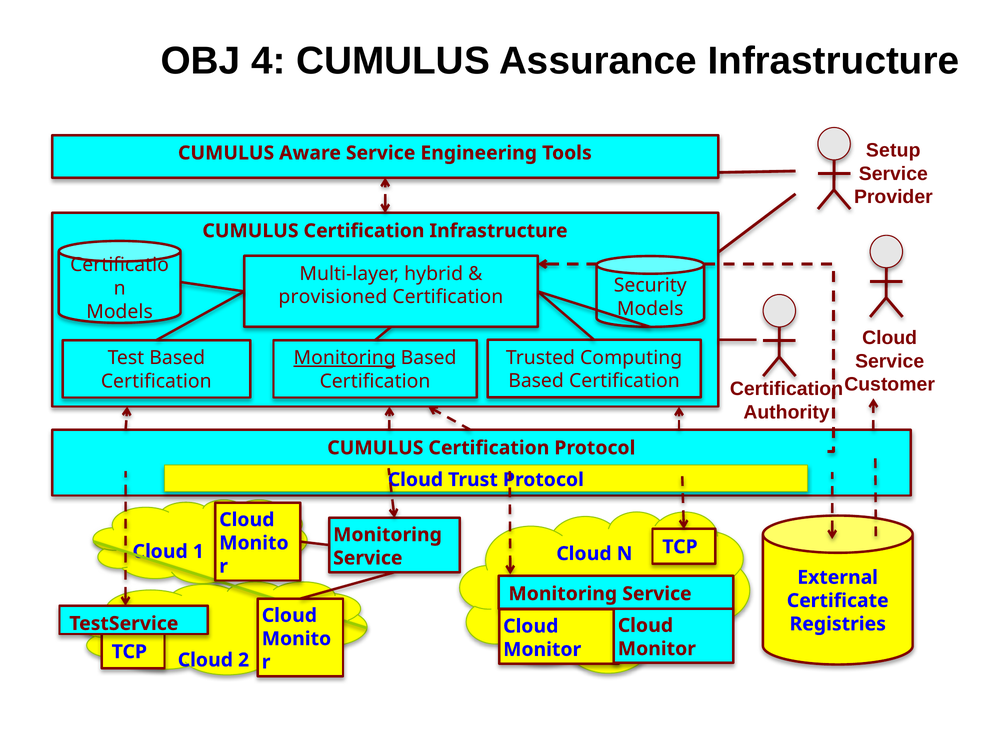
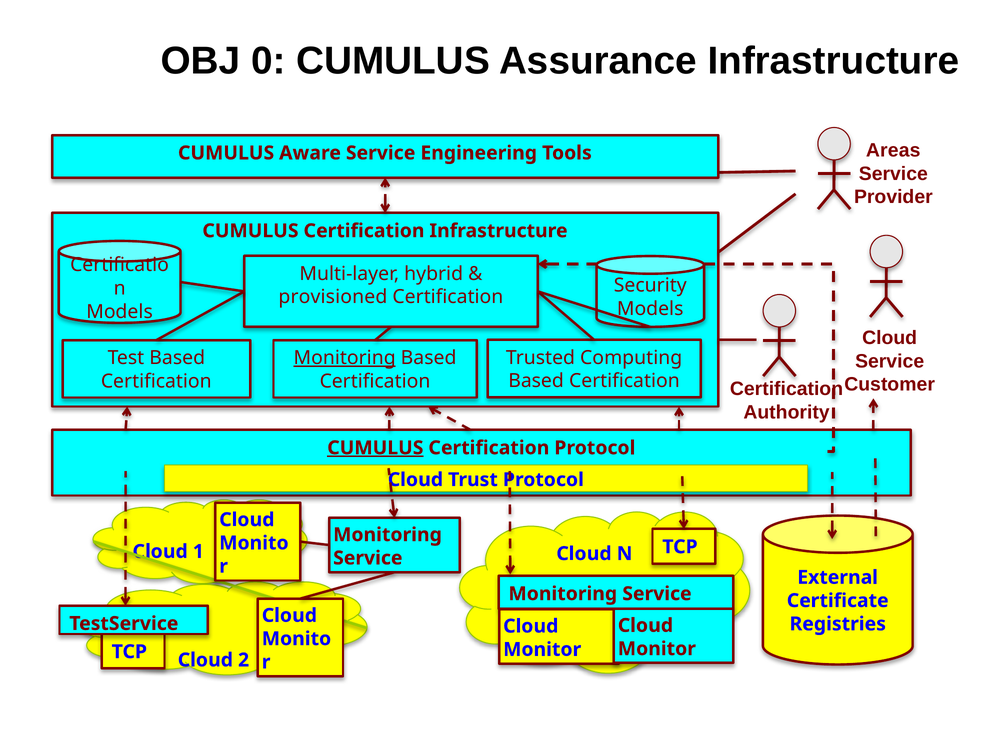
4: 4 -> 0
Setup: Setup -> Areas
CUMULUS at (375, 448) underline: none -> present
